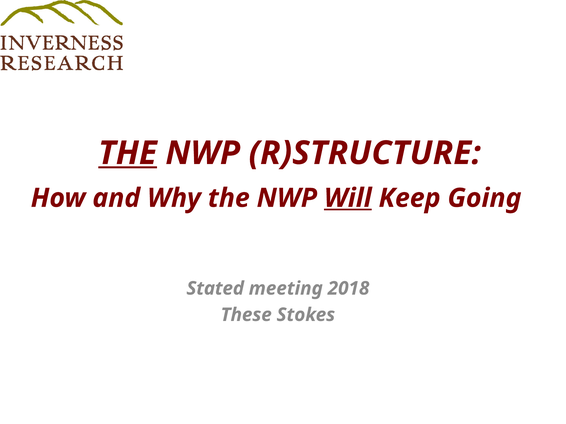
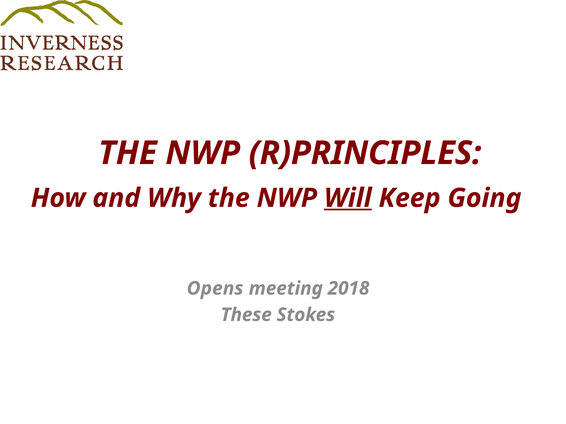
THE at (128, 153) underline: present -> none
R)STRUCTURE: R)STRUCTURE -> R)PRINCIPLES
Stated: Stated -> Opens
